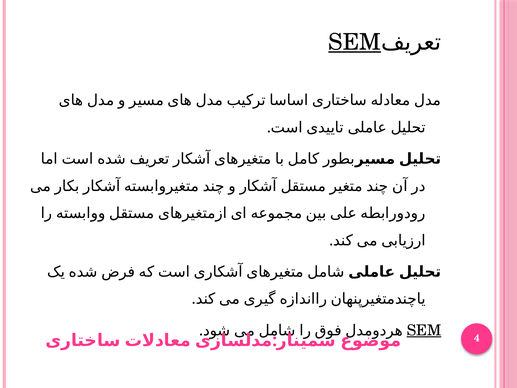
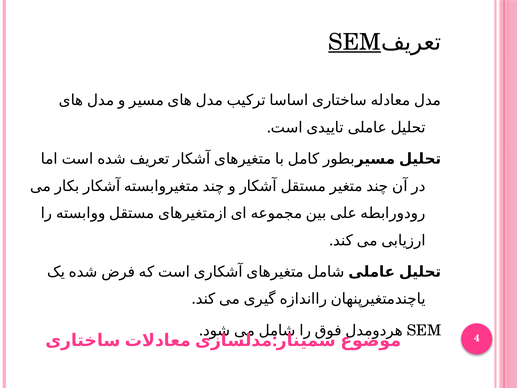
SEM at (424, 330) underline: present -> none
